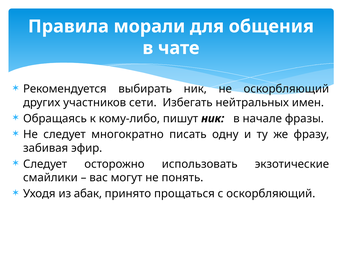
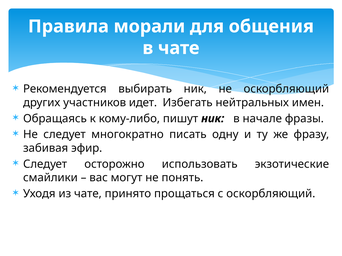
сети: сети -> идет
из абак: абак -> чате
